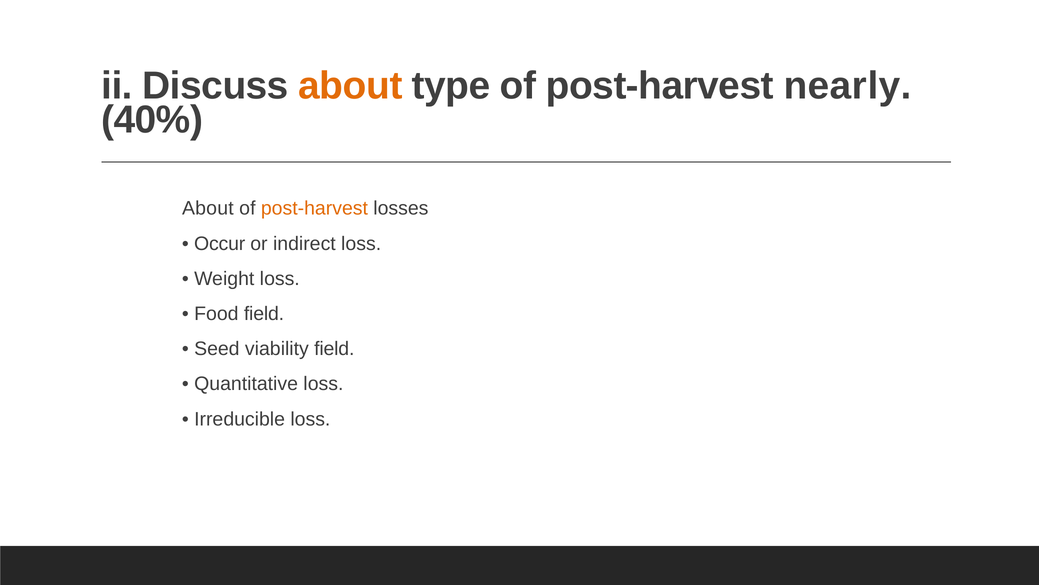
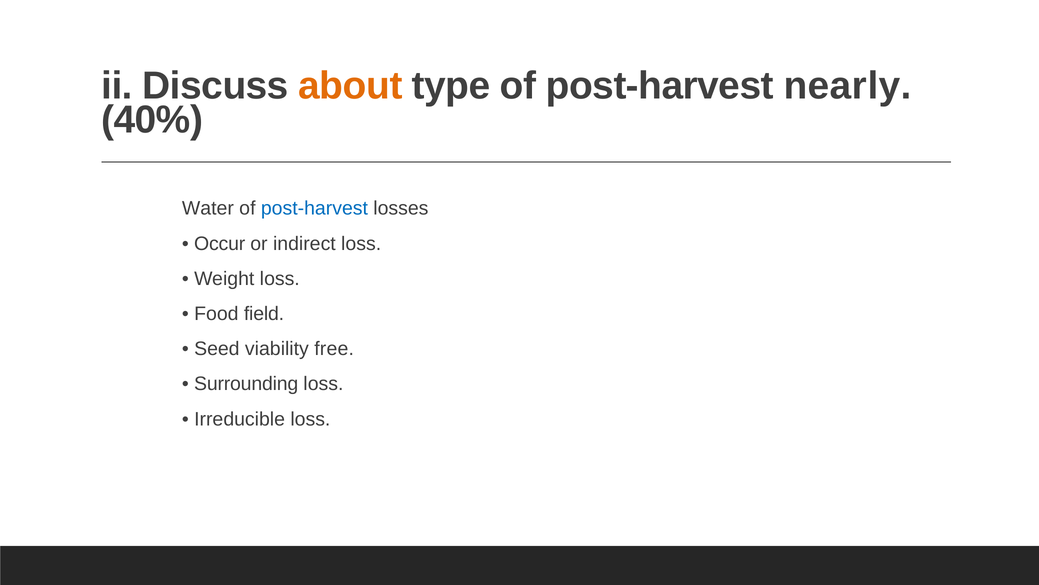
About at (208, 208): About -> Water
post-harvest at (314, 208) colour: orange -> blue
viability field: field -> free
Quantitative: Quantitative -> Surrounding
